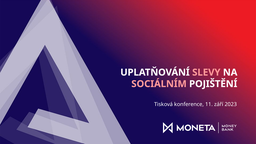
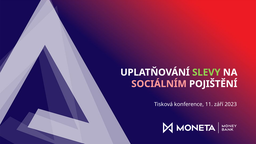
SLEVY colour: pink -> light green
